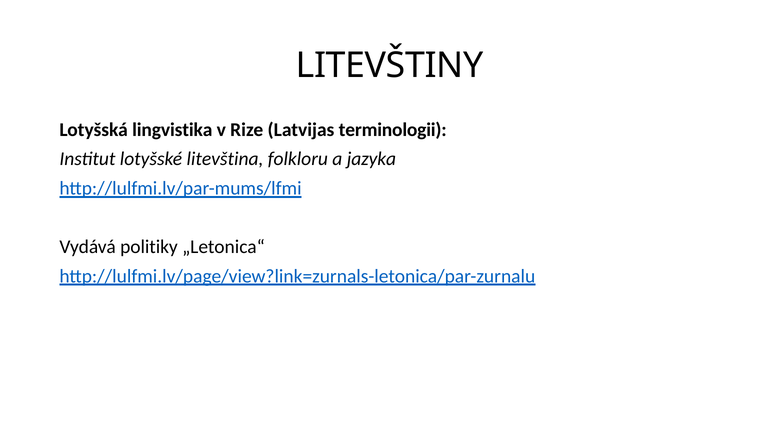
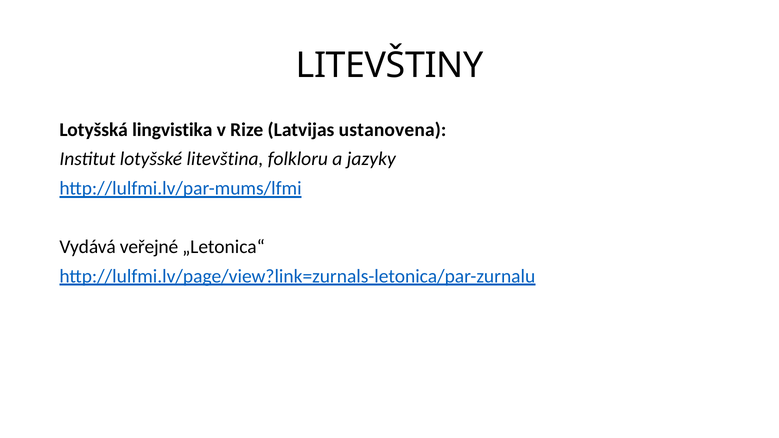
terminologii: terminologii -> ustanovena
jazyka: jazyka -> jazyky
politiky: politiky -> veřejné
